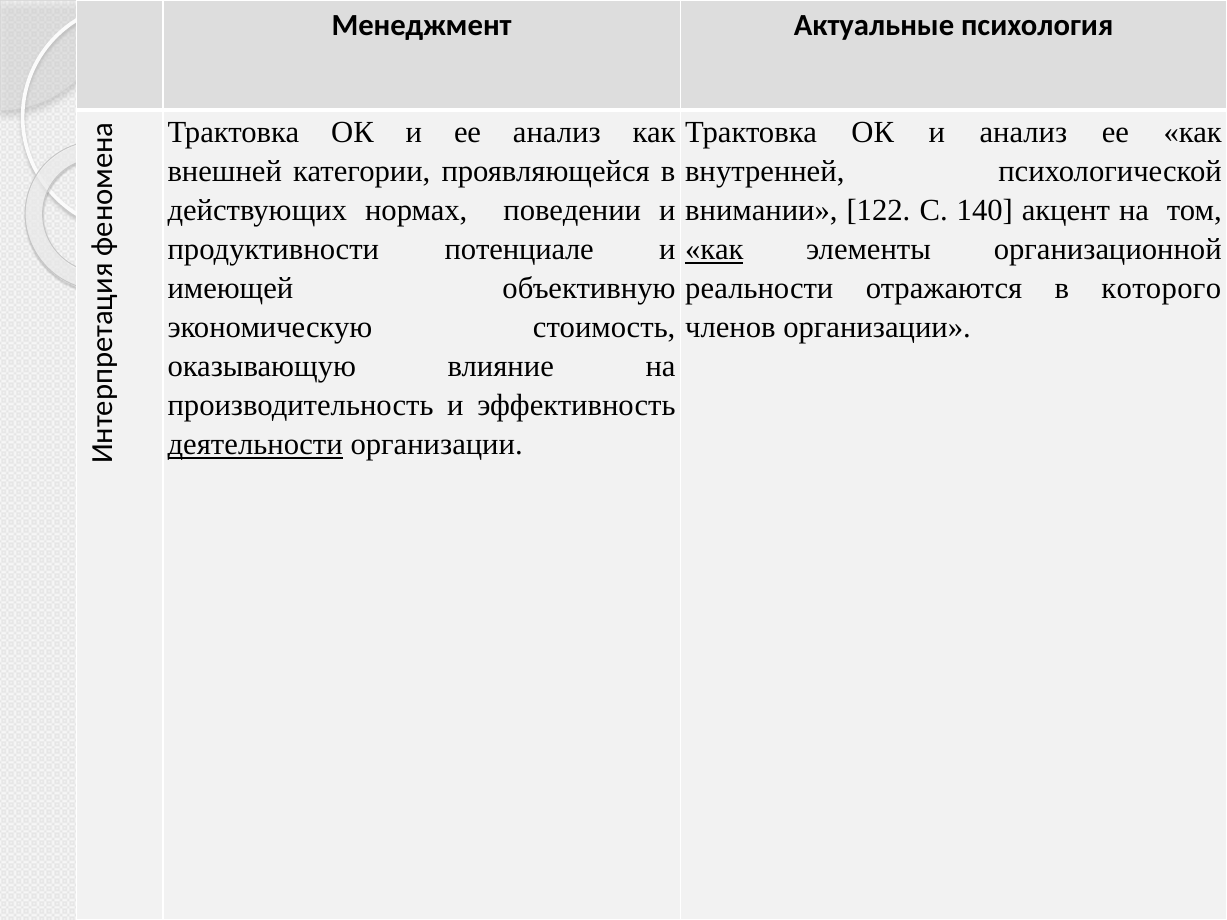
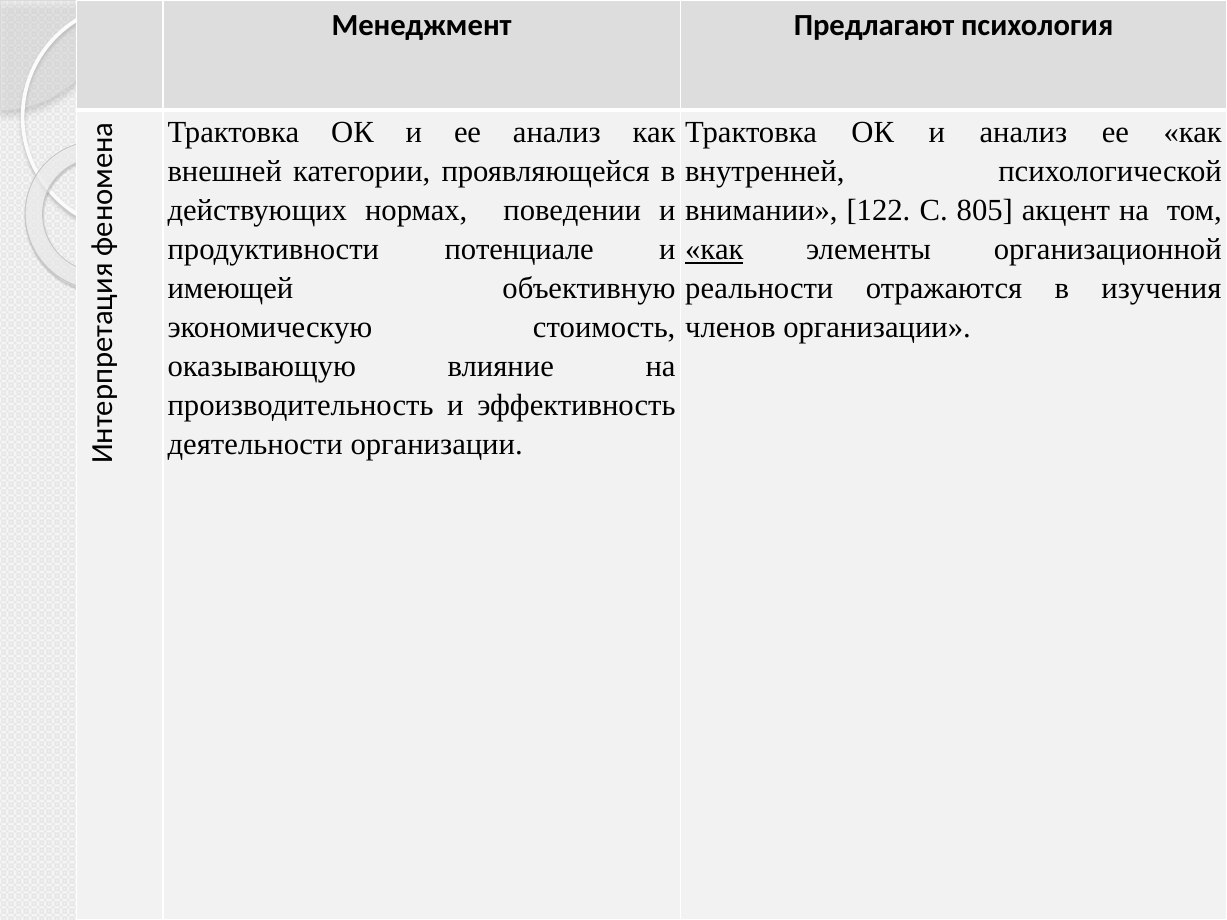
Актуальные: Актуальные -> Предлагают
140: 140 -> 805
которого: которого -> изучения
деятельности underline: present -> none
